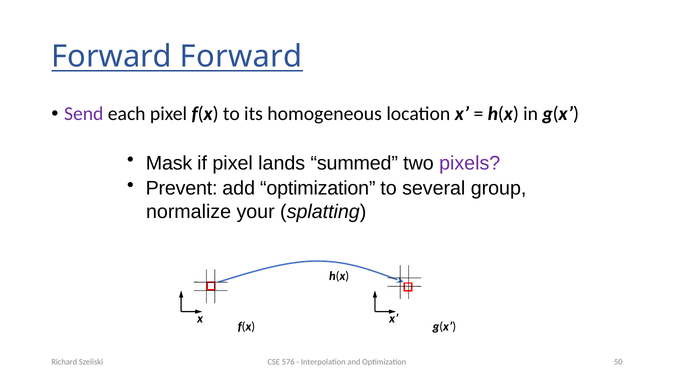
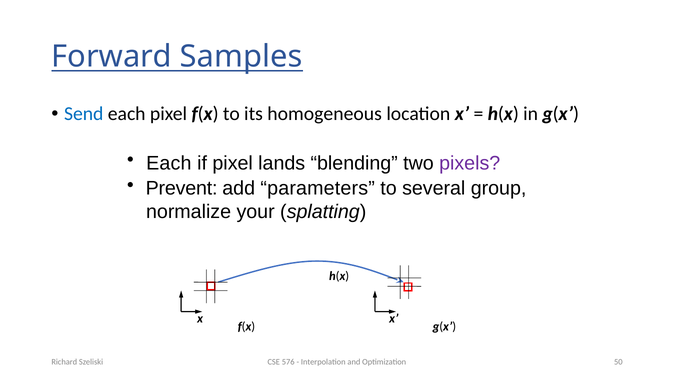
Forward Forward: Forward -> Samples
Send colour: purple -> blue
Mask at (169, 163): Mask -> Each
summed: summed -> blending
add optimization: optimization -> parameters
